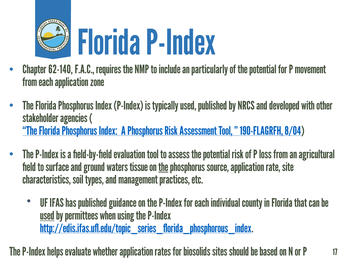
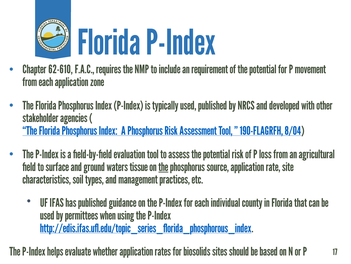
62-140: 62-140 -> 62-610
particularly: particularly -> requirement
used at (47, 215) underline: present -> none
